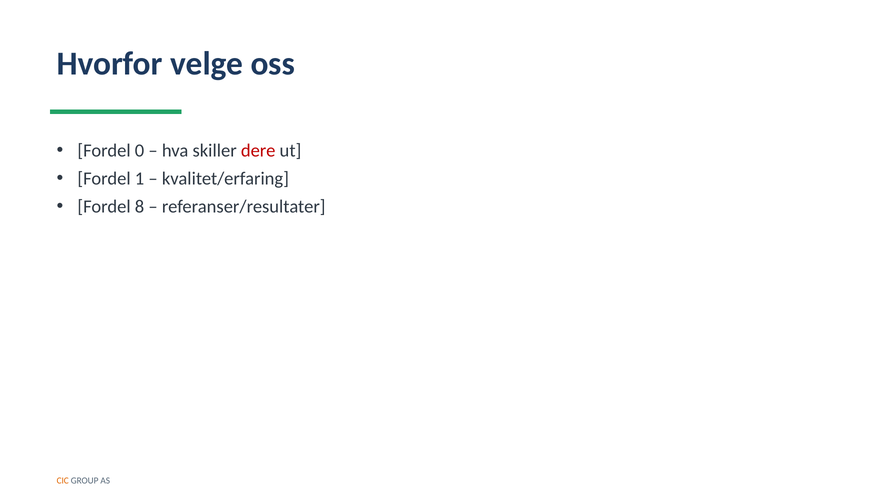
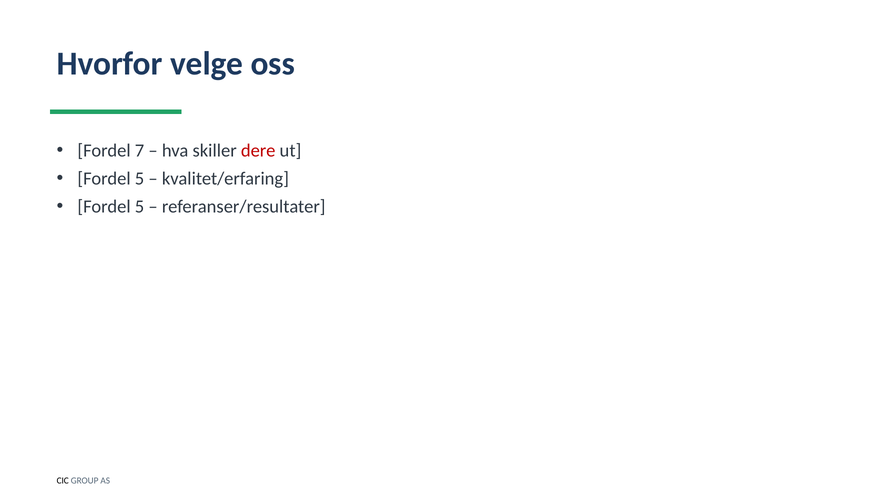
0: 0 -> 7
1 at (140, 179): 1 -> 5
8 at (140, 206): 8 -> 5
CIC colour: orange -> black
